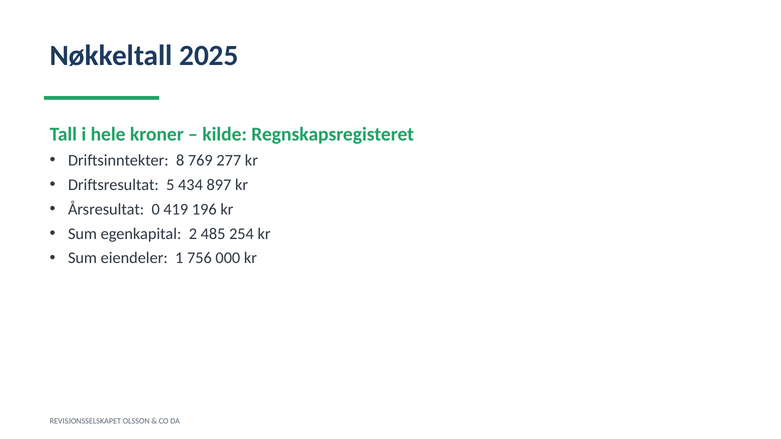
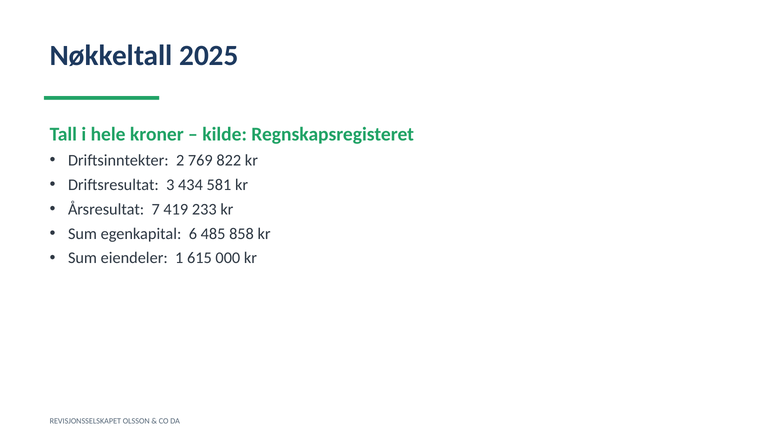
8: 8 -> 2
277: 277 -> 822
5: 5 -> 3
897: 897 -> 581
0: 0 -> 7
196: 196 -> 233
2: 2 -> 6
254: 254 -> 858
756: 756 -> 615
